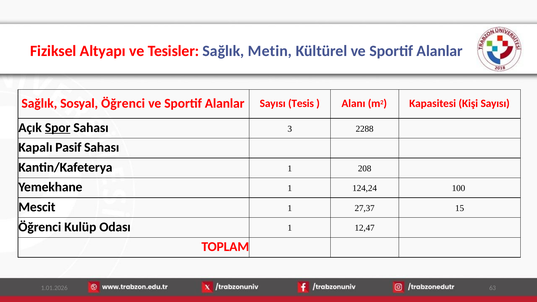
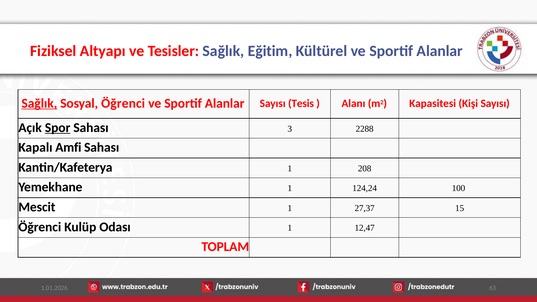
Metin: Metin -> Eğitim
Sağlık at (39, 103) underline: none -> present
Pasif: Pasif -> Amfi
